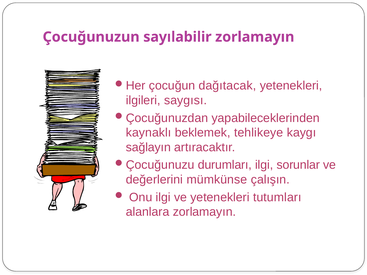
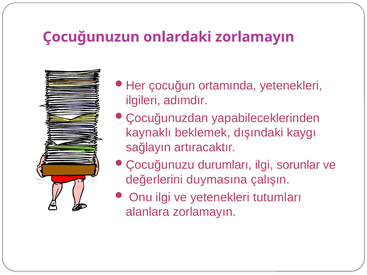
sayılabilir: sayılabilir -> onlardaki
dağıtacak: dağıtacak -> ortamında
saygısı: saygısı -> adımdır
tehlikeye: tehlikeye -> dışındaki
mümkünse: mümkünse -> duymasına
